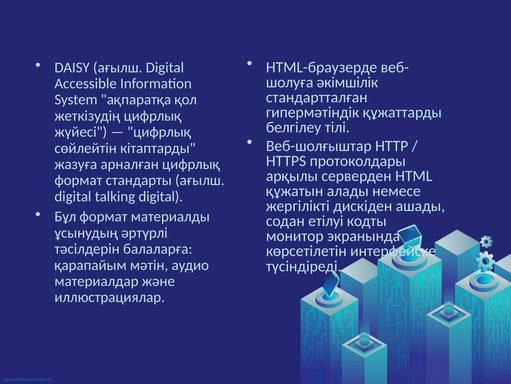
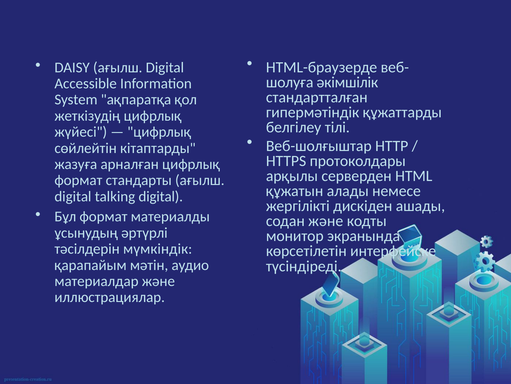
содан етілуі: етілуі -> және
балаларға: балаларға -> мүмкіндік
